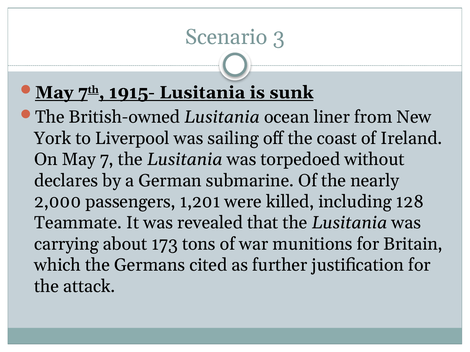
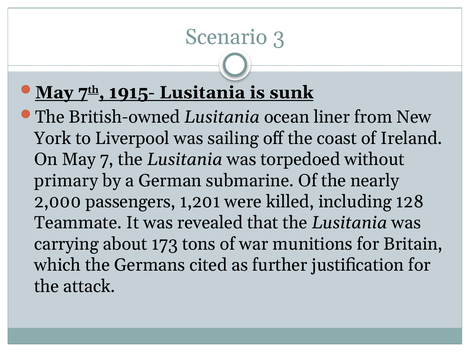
declares: declares -> primary
